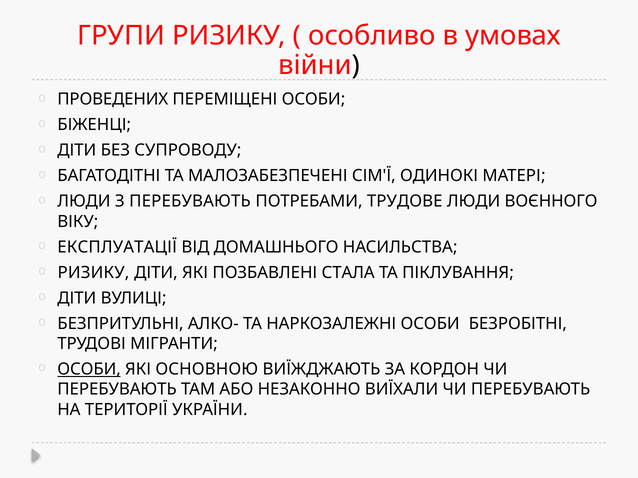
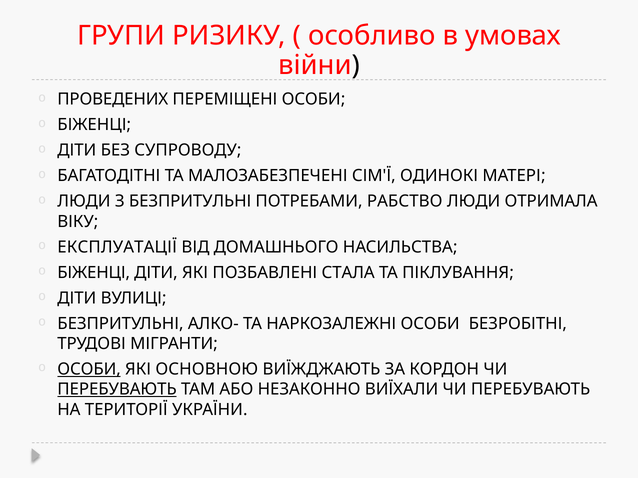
З ПЕРЕБУВАЮТЬ: ПЕРЕБУВАЮТЬ -> БЕЗПРИТУЛЬНІ
ТРУДОВЕ: ТРУДОВЕ -> РАБСТВО
ВОЄННОГО: ВОЄННОГО -> ОТРИМАЛА
РИЗИКУ at (93, 273): РИЗИКУ -> БІЖЕНЦІ
ПЕРЕБУВАЮТЬ at (117, 390) underline: none -> present
